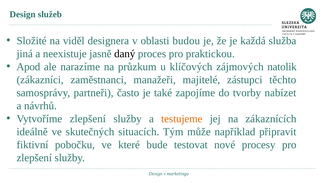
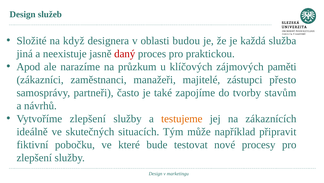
viděl: viděl -> když
daný colour: black -> red
natolik: natolik -> paměti
těchto: těchto -> přesto
nabízet: nabízet -> stavům
